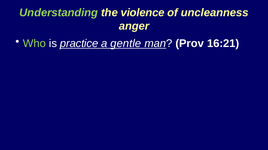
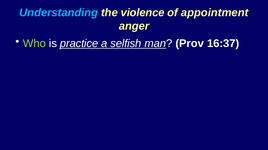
Understanding colour: light green -> light blue
uncleanness: uncleanness -> appointment
gentle: gentle -> selfish
16:21: 16:21 -> 16:37
